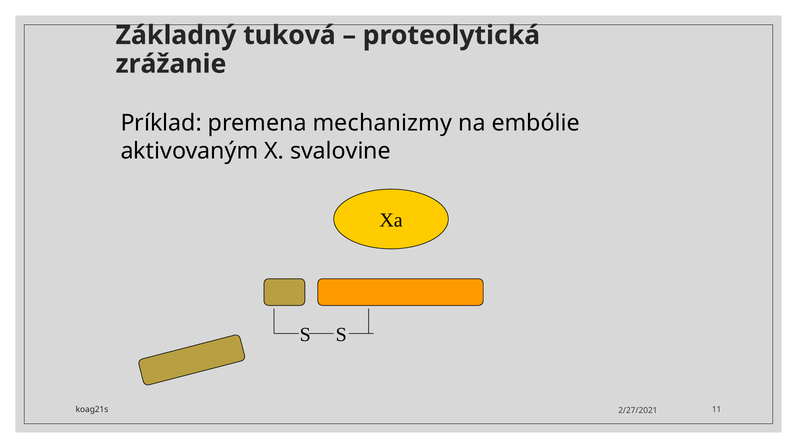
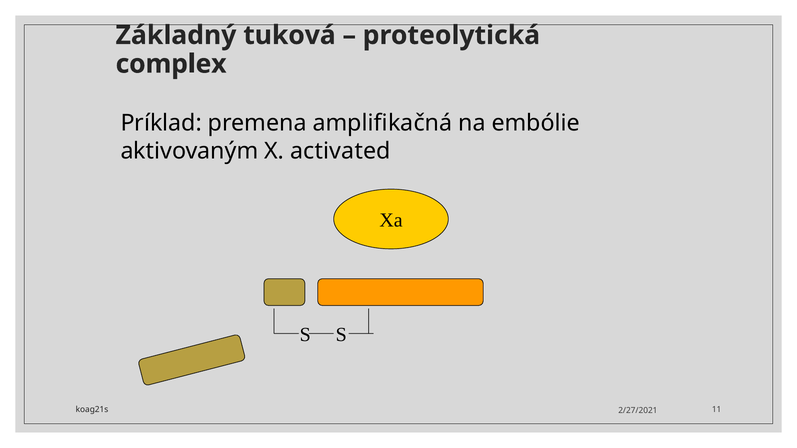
zrážanie: zrážanie -> complex
mechanizmy: mechanizmy -> amplifikačná
svalovine: svalovine -> activated
